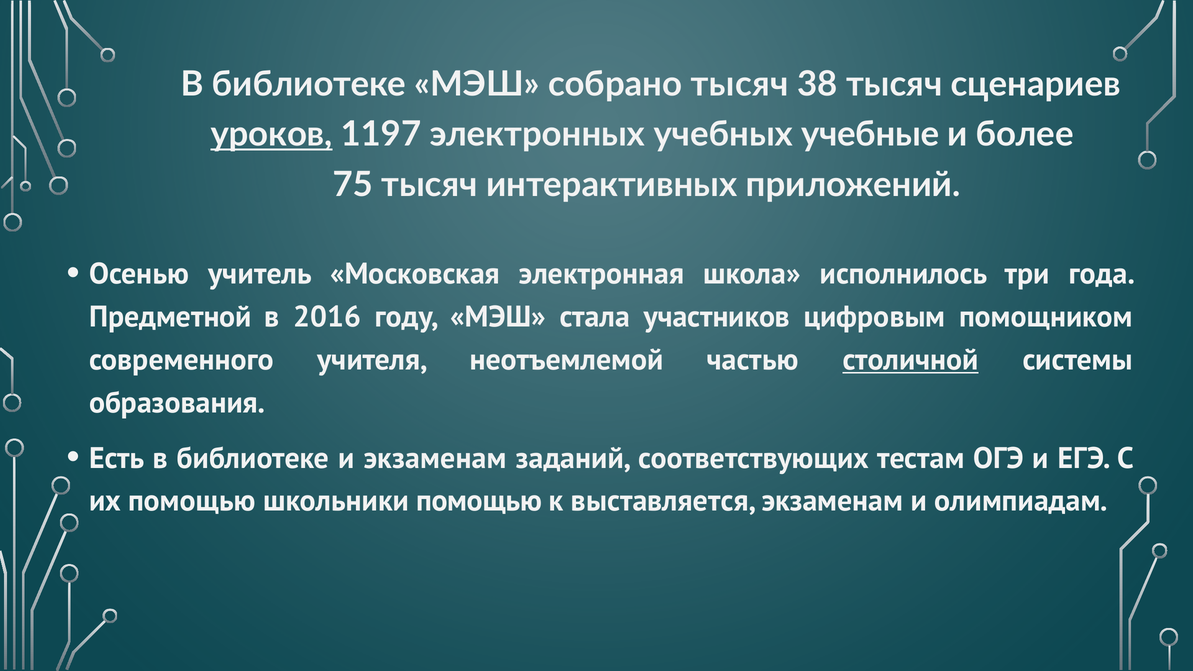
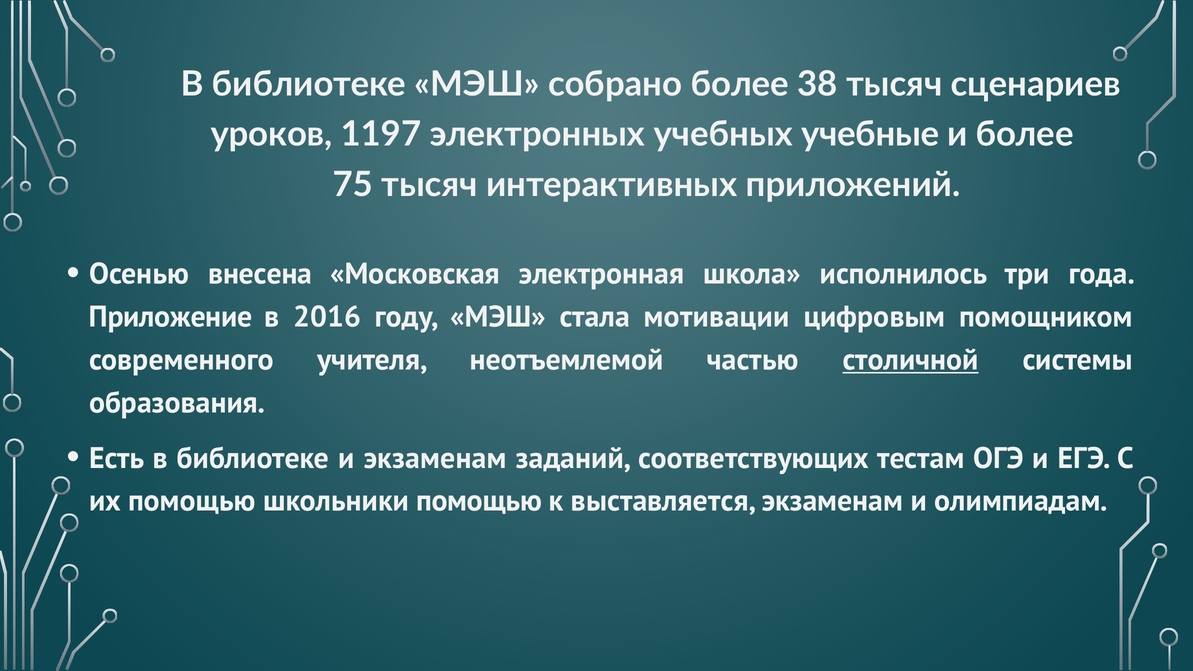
собрано тысяч: тысяч -> более
уроков underline: present -> none
учитель: учитель -> внесена
Предметной: Предметной -> Приложение
участников: участников -> мотивации
